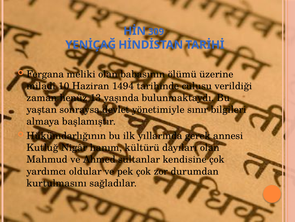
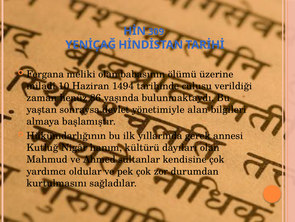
13: 13 -> 86
sınır: sınır -> alan
